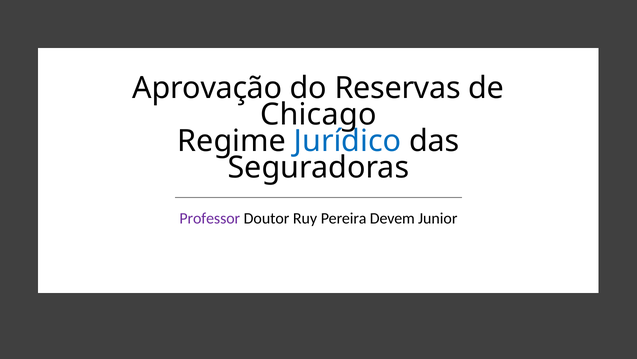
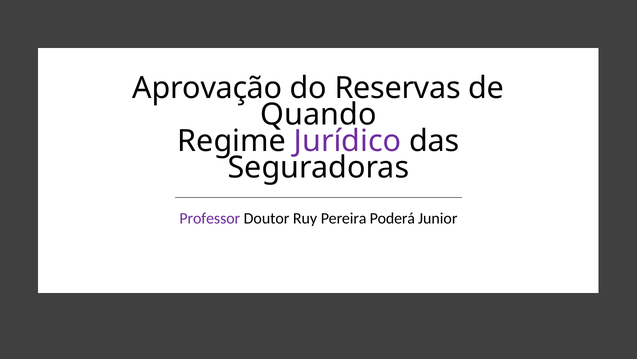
Chicago: Chicago -> Quando
Jurídico colour: blue -> purple
Devem: Devem -> Poderá
